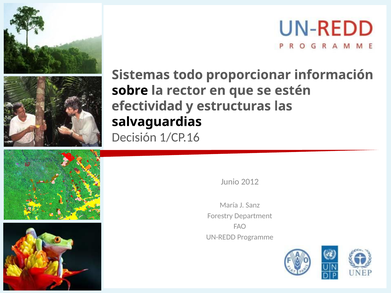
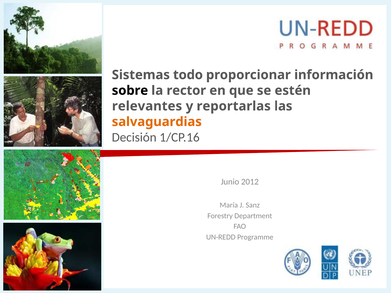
efectividad: efectividad -> relevantes
estructuras: estructuras -> reportarlas
salvaguardias colour: black -> orange
